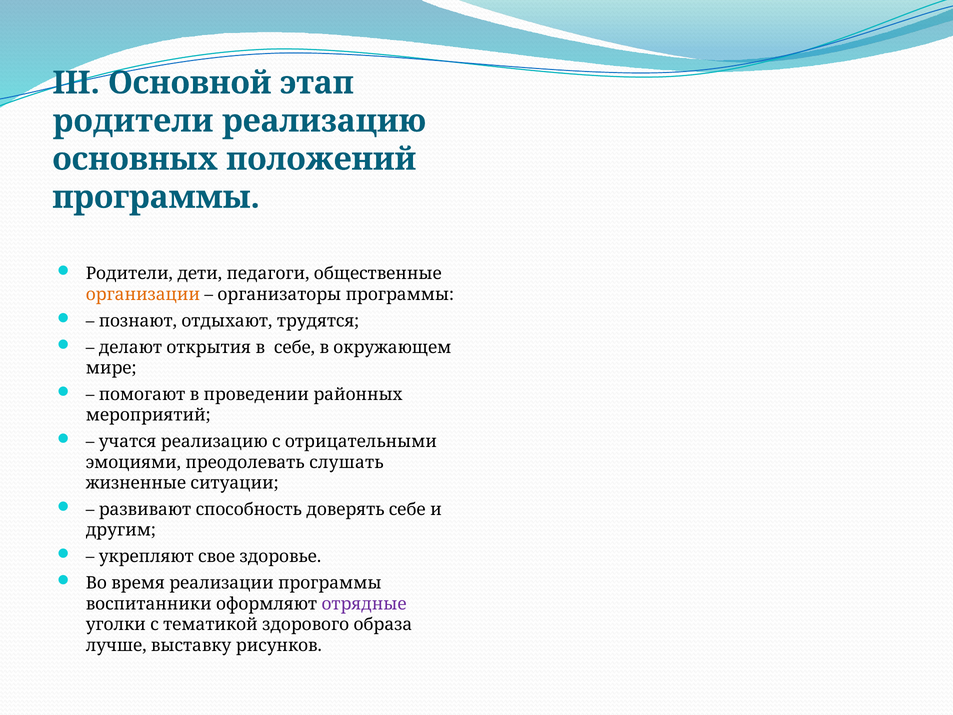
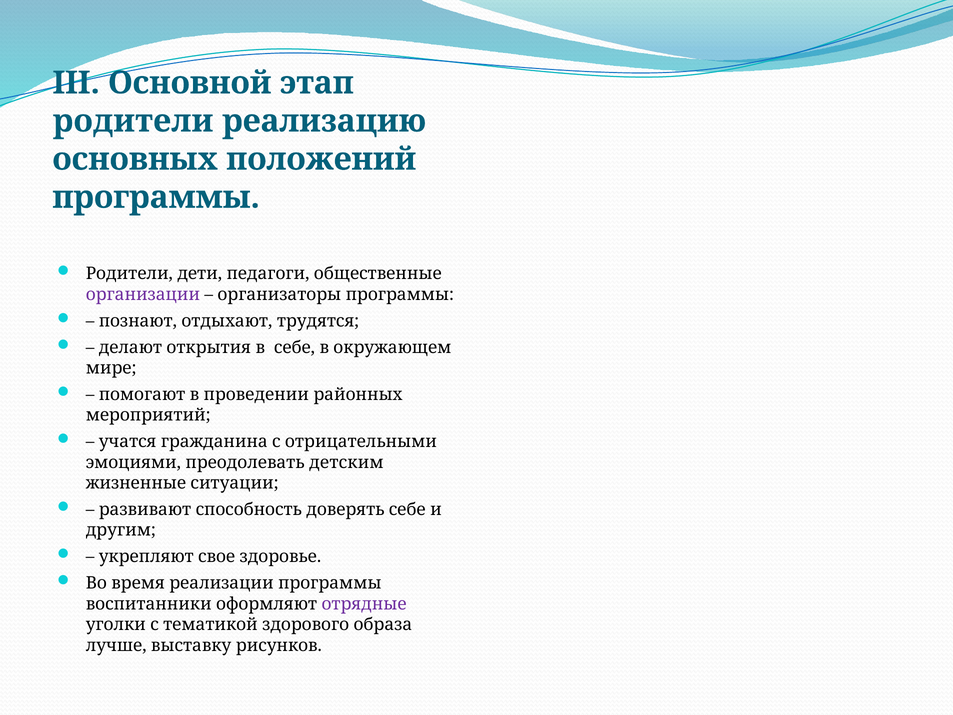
организации colour: orange -> purple
учатся реализацию: реализацию -> гражданина
слушать: слушать -> детским
